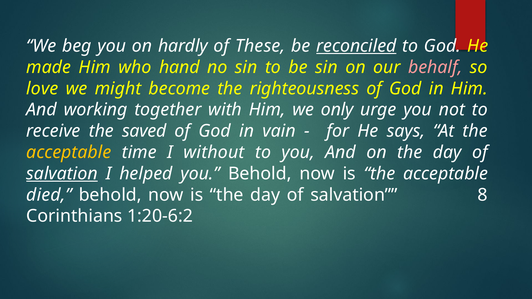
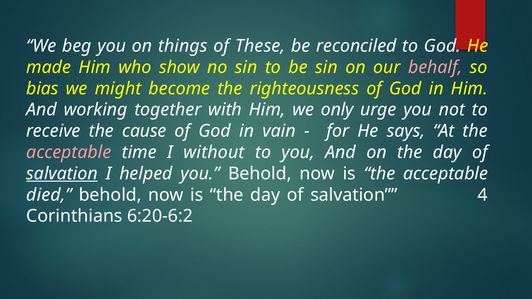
hardly: hardly -> things
reconciled underline: present -> none
hand: hand -> show
love: love -> bias
saved: saved -> cause
acceptable at (69, 152) colour: yellow -> pink
8: 8 -> 4
1:20-6:2: 1:20-6:2 -> 6:20-6:2
